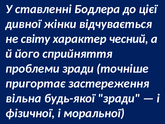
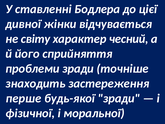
пригортає: пригортає -> знаходить
вільна: вільна -> перше
